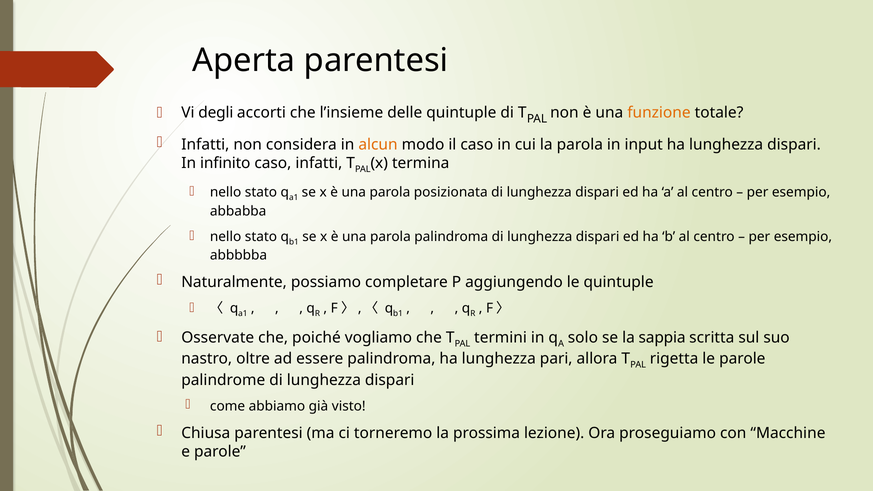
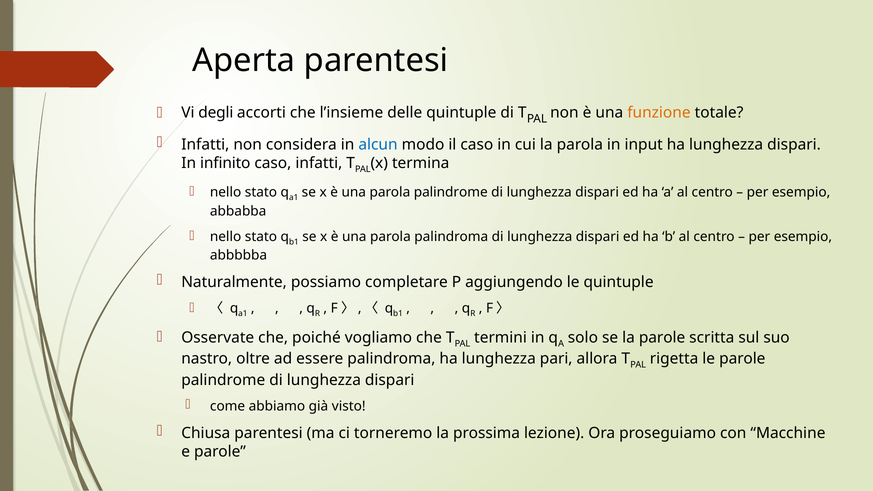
alcun colour: orange -> blue
parola posizionata: posizionata -> palindrome
la sappia: sappia -> parole
